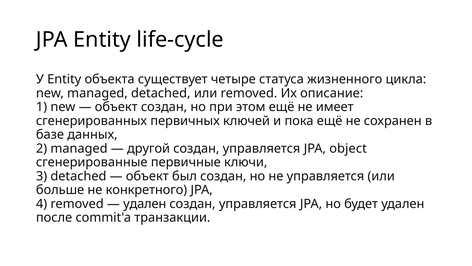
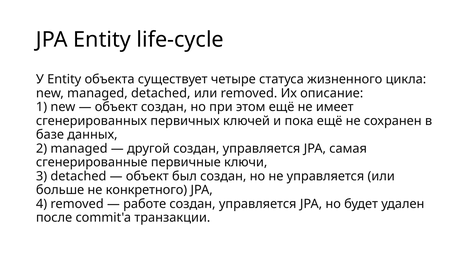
object: object -> самая
удален at (145, 203): удален -> работе
